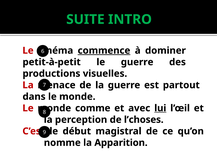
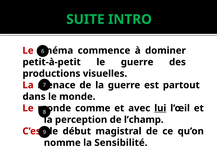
commence underline: present -> none
l’choses: l’choses -> l’champ
Apparition: Apparition -> Sensibilité
